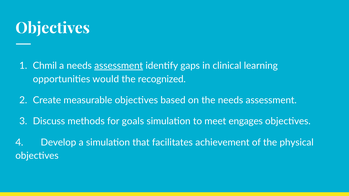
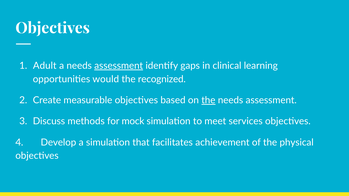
Chmil: Chmil -> Adult
the at (208, 100) underline: none -> present
goals: goals -> mock
engages: engages -> services
